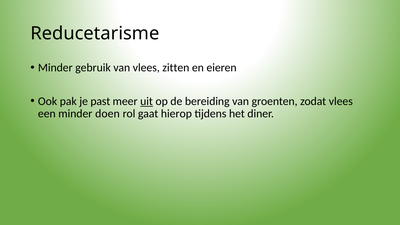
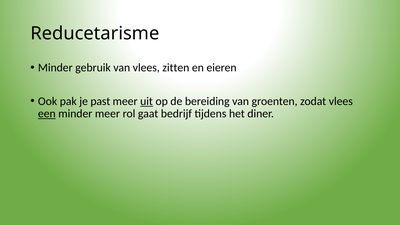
een underline: none -> present
minder doen: doen -> meer
hierop: hierop -> bedrijf
